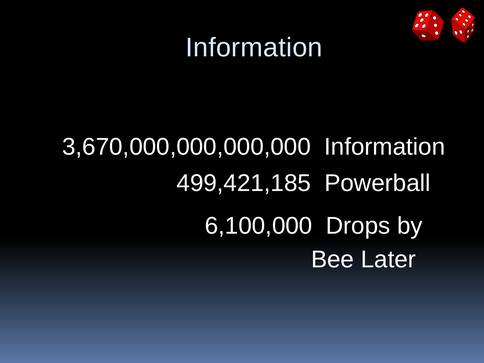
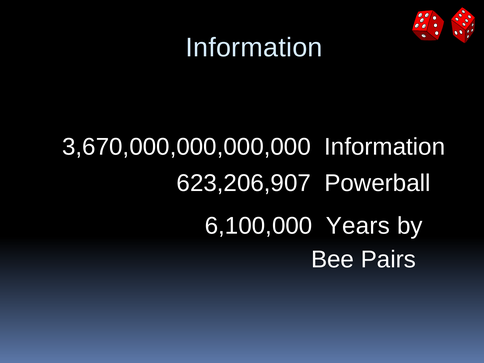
499,421,185: 499,421,185 -> 623,206,907
Drops: Drops -> Years
Later: Later -> Pairs
